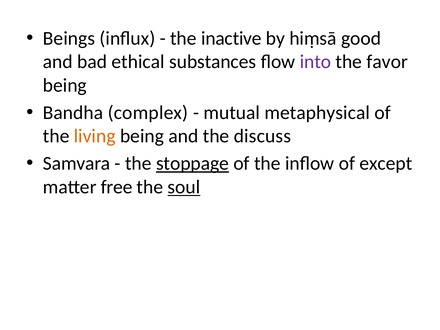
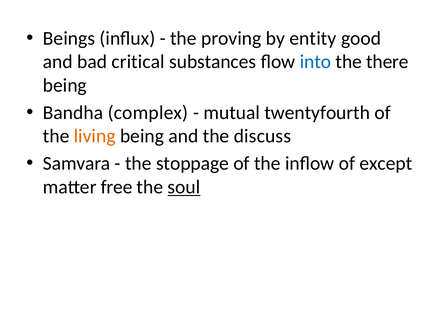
inactive: inactive -> proving
hiṃsā: hiṃsā -> entity
ethical: ethical -> critical
into colour: purple -> blue
favor: favor -> there
metaphysical: metaphysical -> twentyfourth
stoppage underline: present -> none
